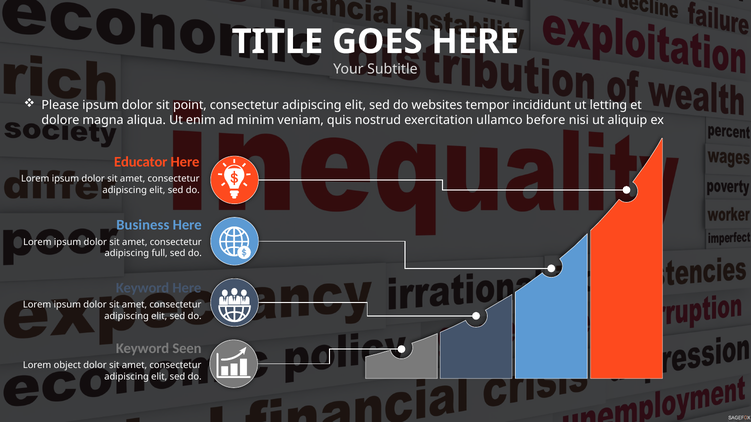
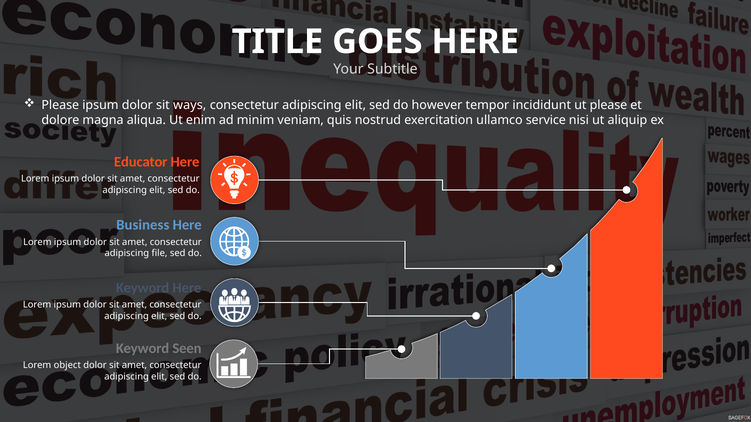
point: point -> ways
websites: websites -> however
ut letting: letting -> please
before: before -> service
full: full -> file
